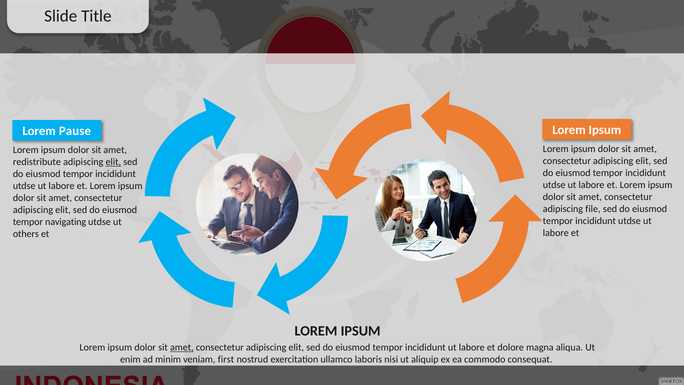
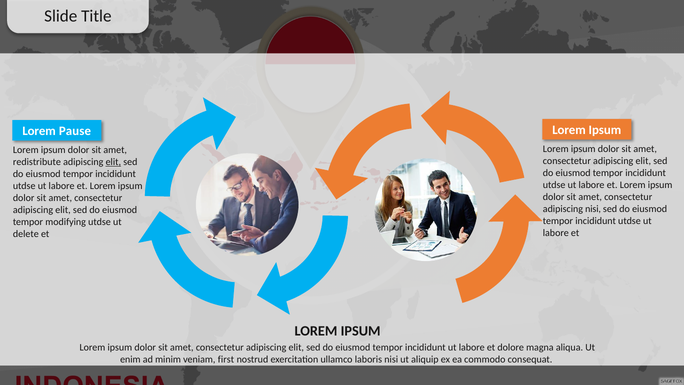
adipiscing file: file -> nisi
navigating: navigating -> modifying
others: others -> delete
amet at (182, 347) underline: present -> none
